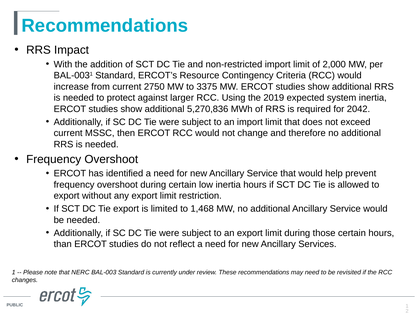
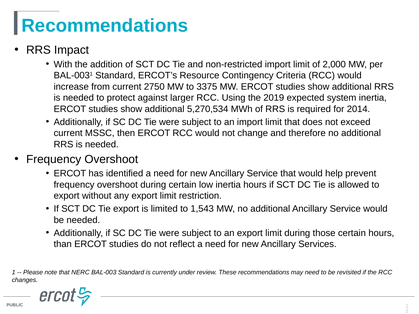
5,270,836: 5,270,836 -> 5,270,534
2042: 2042 -> 2014
1,468: 1,468 -> 1,543
